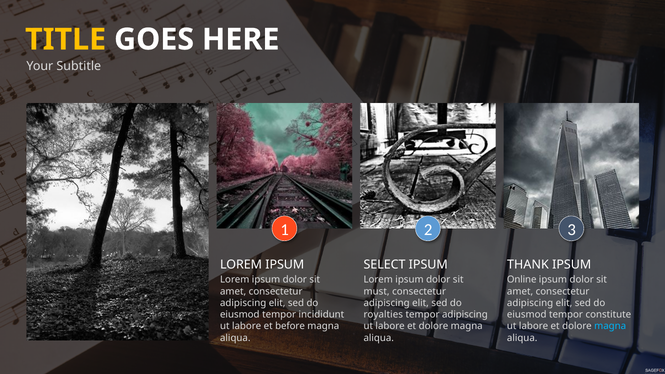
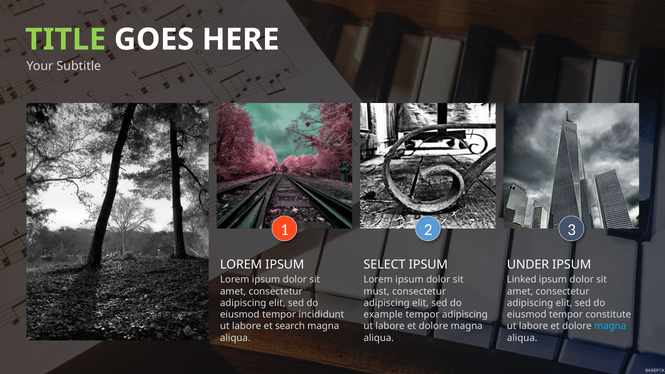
TITLE colour: yellow -> light green
THANK: THANK -> UNDER
Online: Online -> Linked
royalties: royalties -> example
before: before -> search
